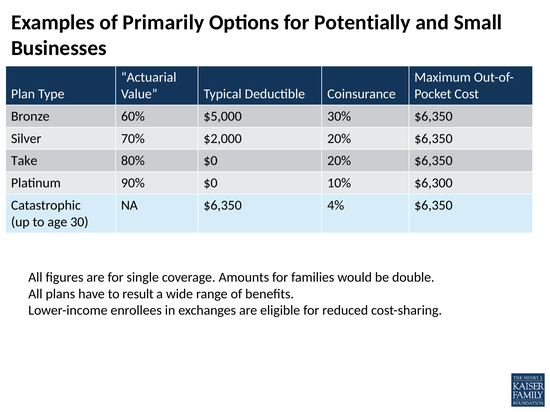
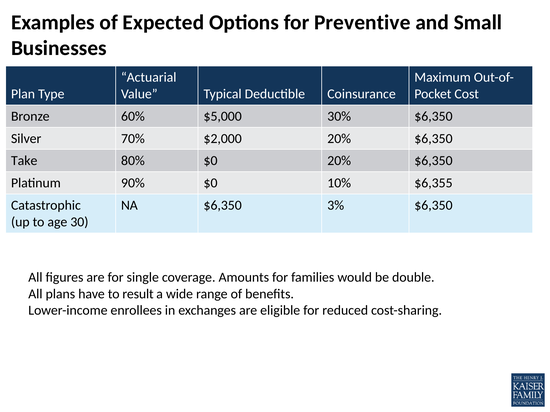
Primarily: Primarily -> Expected
Potentially: Potentially -> Preventive
$6,300: $6,300 -> $6,355
4%: 4% -> 3%
